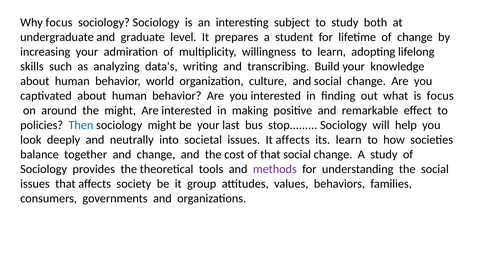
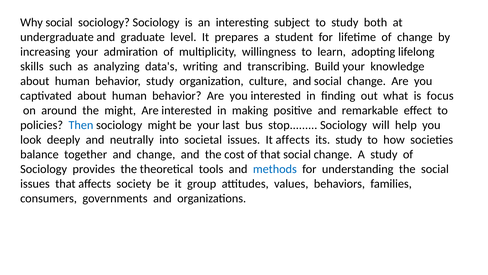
Why focus: focus -> social
behavior world: world -> study
its learn: learn -> study
methods colour: purple -> blue
